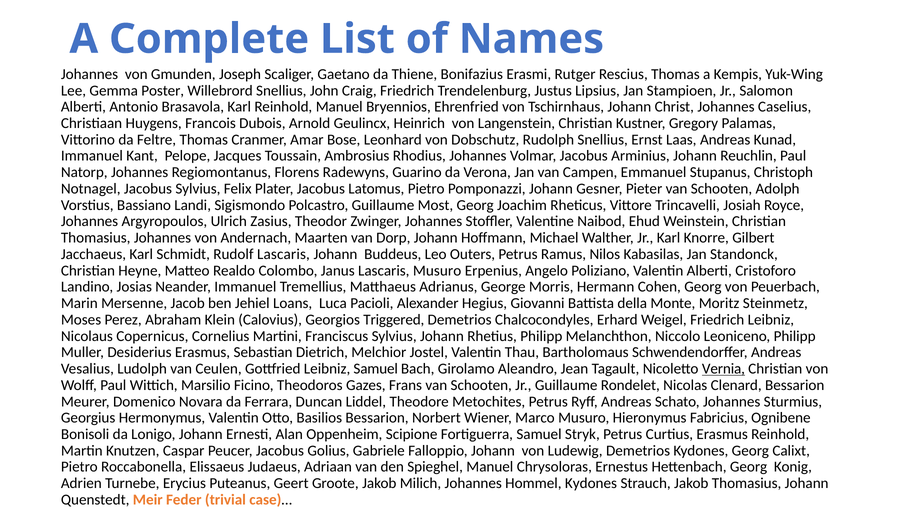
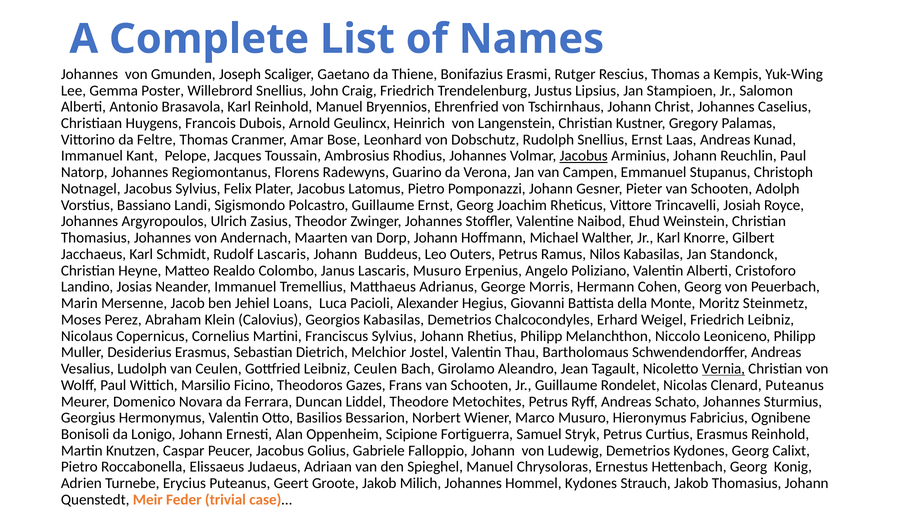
Jacobus at (584, 156) underline: none -> present
Guillaume Most: Most -> Ernst
Georgios Triggered: Triggered -> Kabasilas
Leibniz Samuel: Samuel -> Ceulen
Clenard Bessarion: Bessarion -> Puteanus
